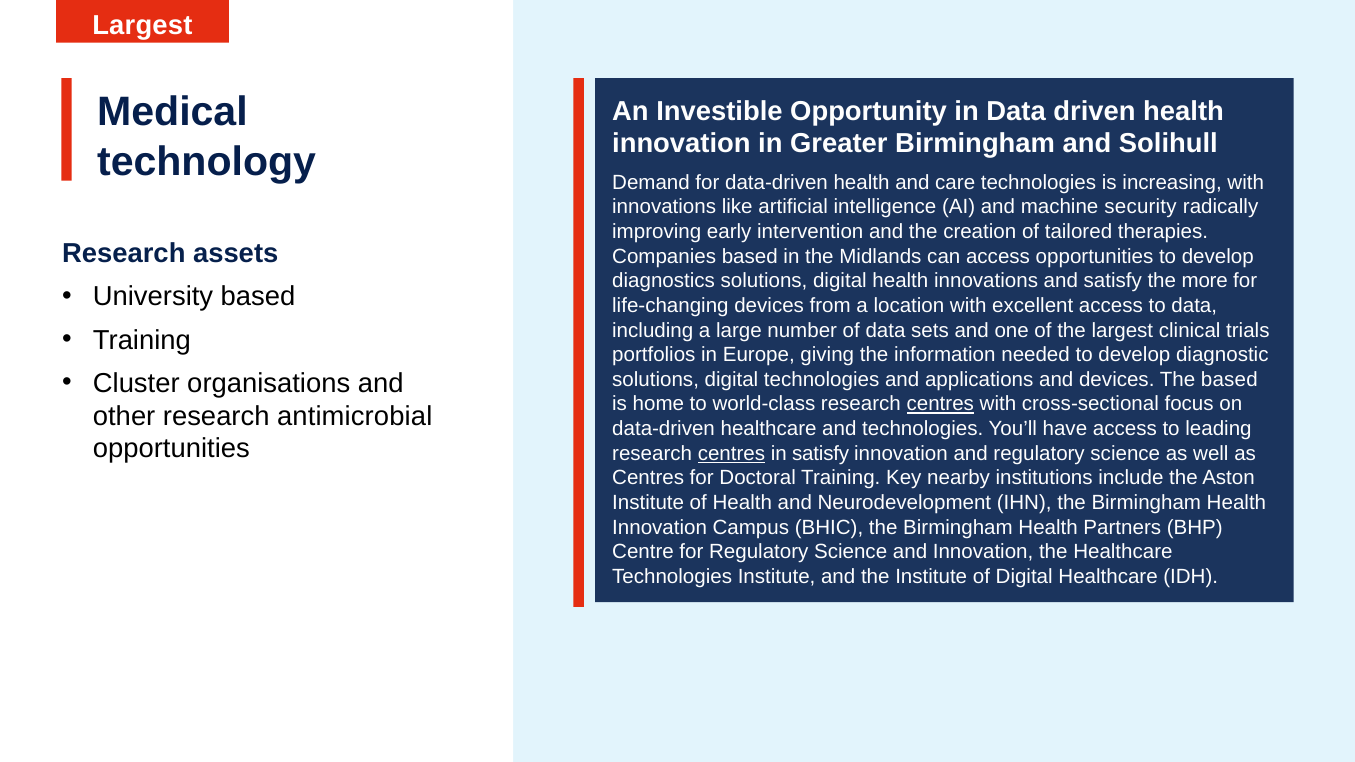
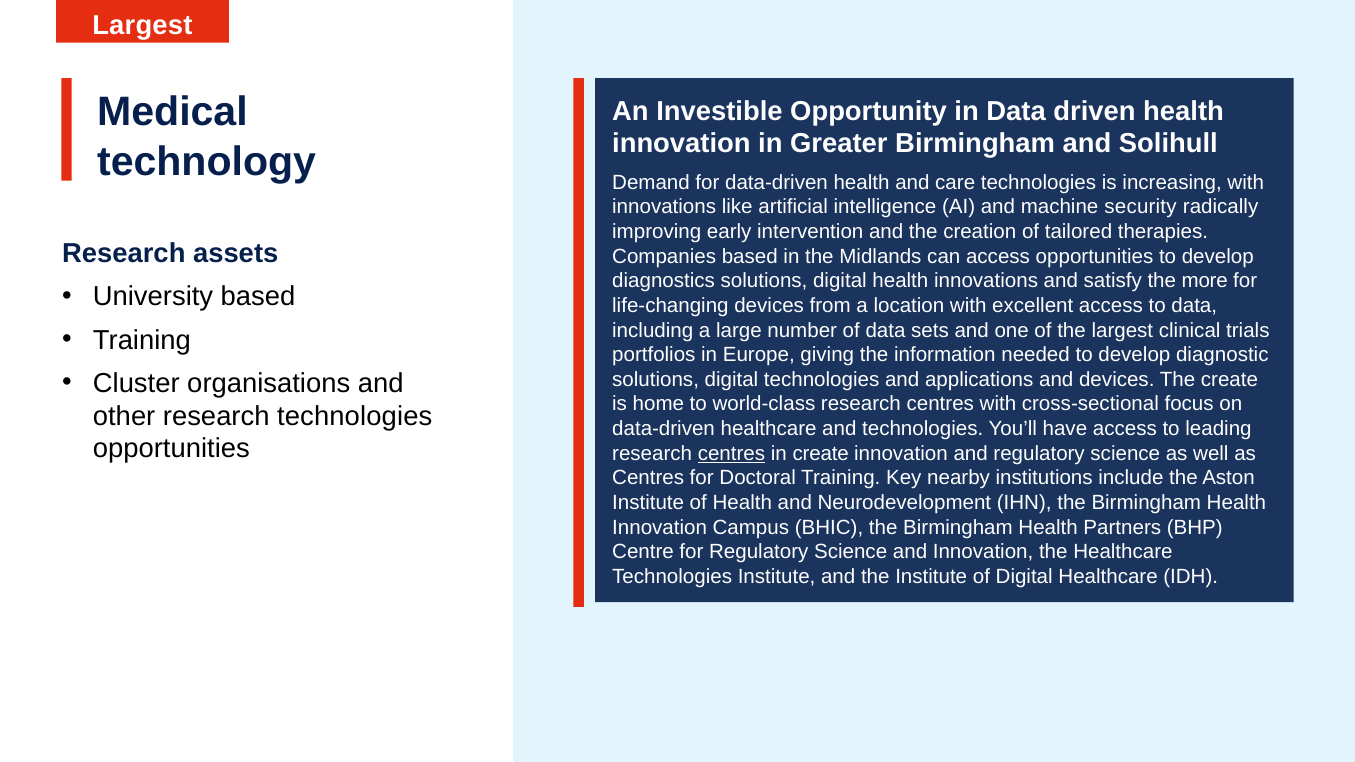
The based: based -> create
centres at (940, 404) underline: present -> none
research antimicrobial: antimicrobial -> technologies
in satisfy: satisfy -> create
